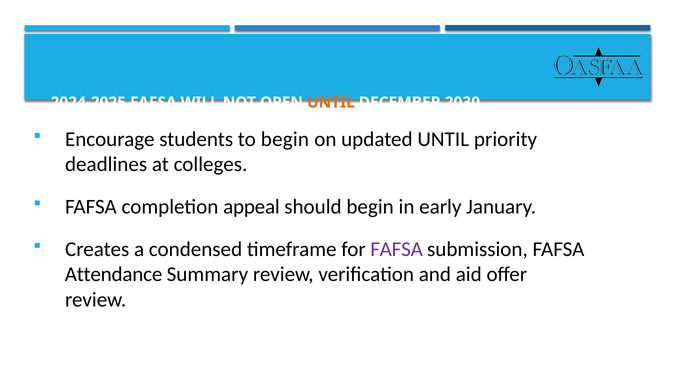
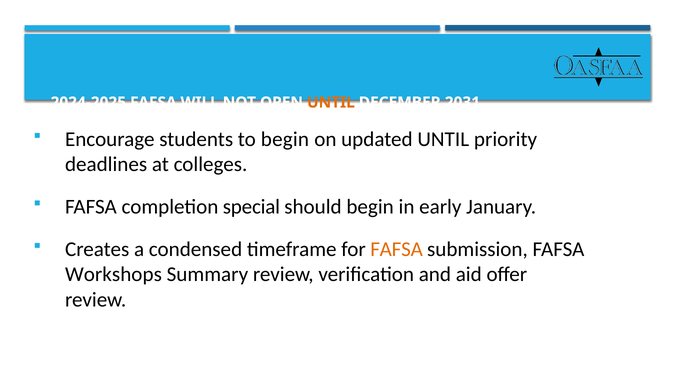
2030: 2030 -> 2031
appeal: appeal -> special
FAFSA at (397, 250) colour: purple -> orange
Attendance: Attendance -> Workshops
